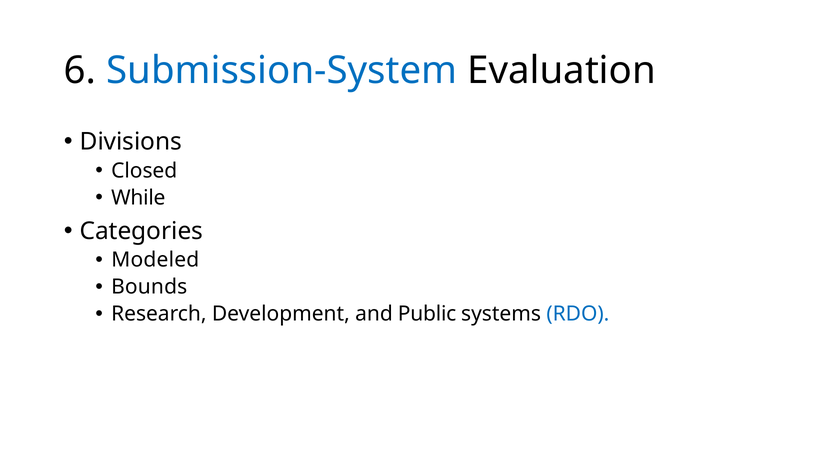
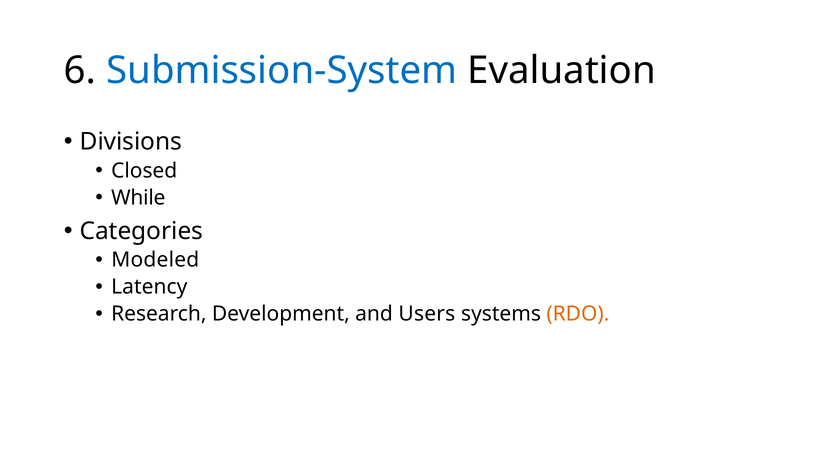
Bounds: Bounds -> Latency
Public: Public -> Users
RDO colour: blue -> orange
